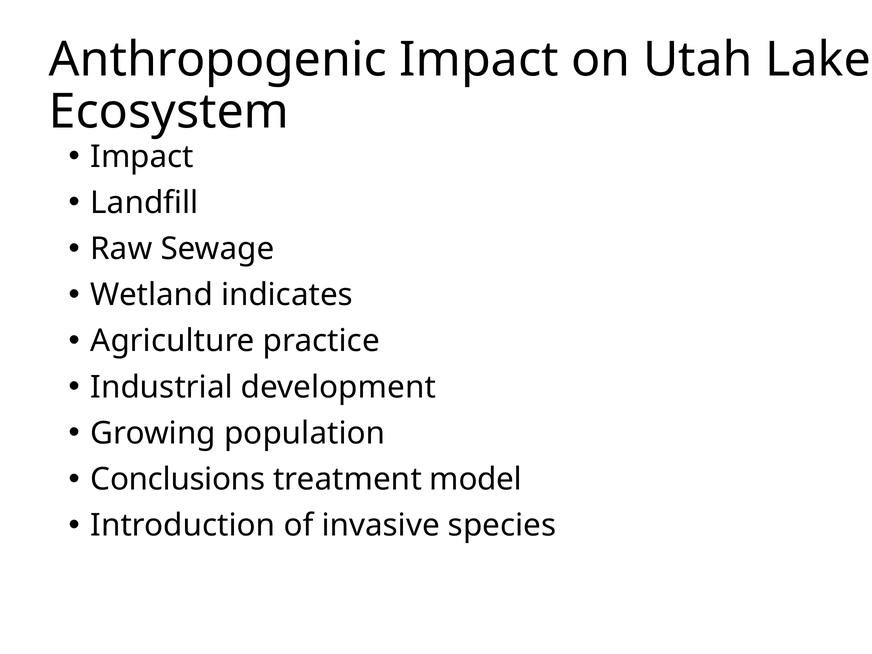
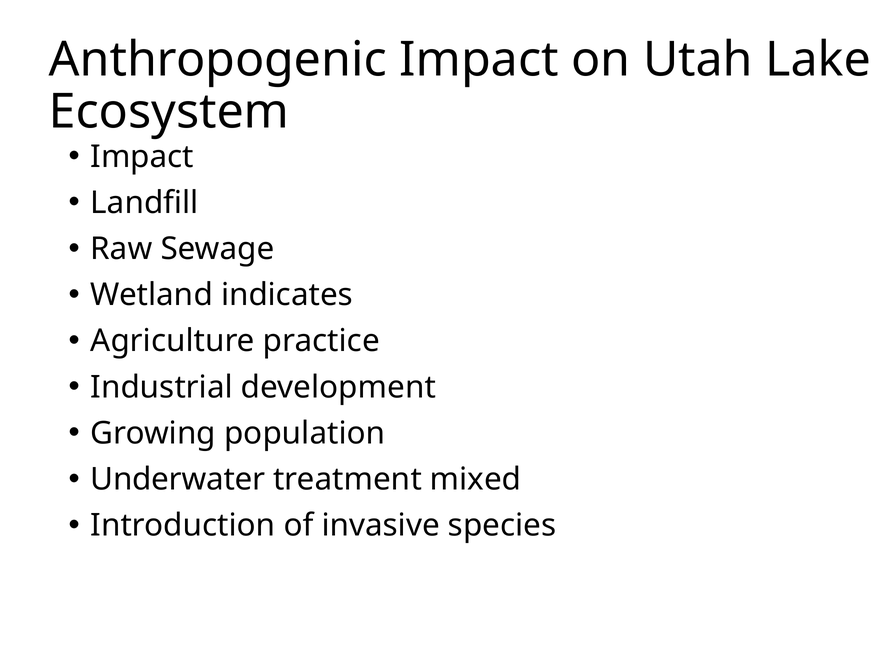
Conclusions: Conclusions -> Underwater
model: model -> mixed
